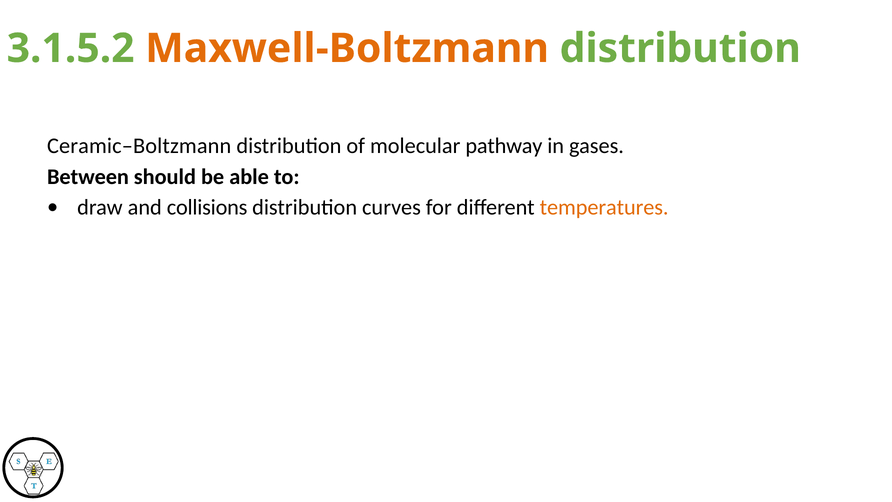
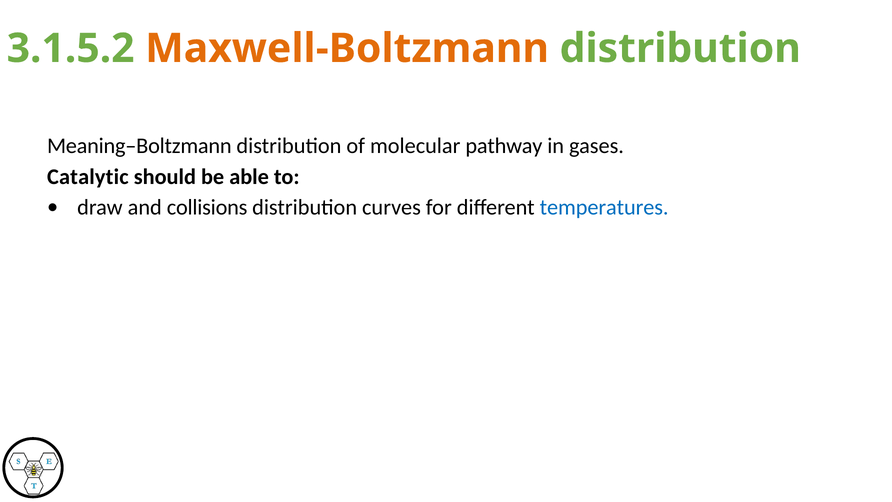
Ceramic–Boltzmann: Ceramic–Boltzmann -> Meaning–Boltzmann
Between: Between -> Catalytic
temperatures colour: orange -> blue
